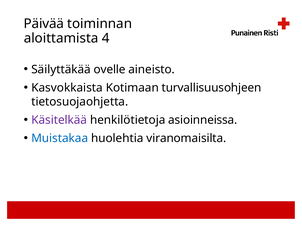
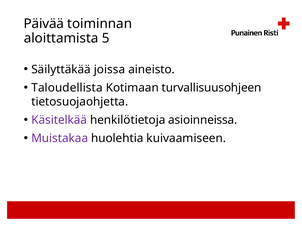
4: 4 -> 5
ovelle: ovelle -> joissa
Kasvokkaista: Kasvokkaista -> Taloudellista
Muistakaa colour: blue -> purple
viranomaisilta: viranomaisilta -> kuivaamiseen
